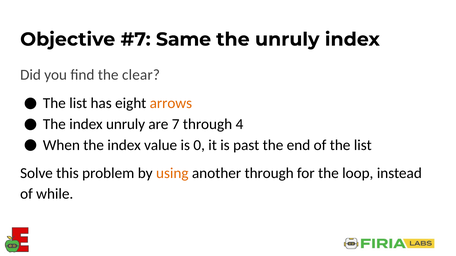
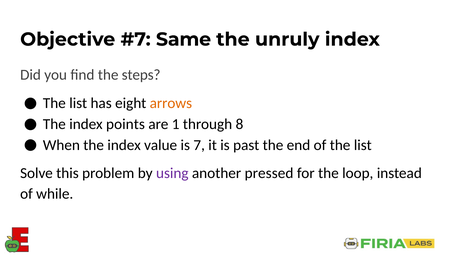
clear: clear -> steps
index unruly: unruly -> points
7: 7 -> 1
4: 4 -> 8
0: 0 -> 7
using colour: orange -> purple
another through: through -> pressed
